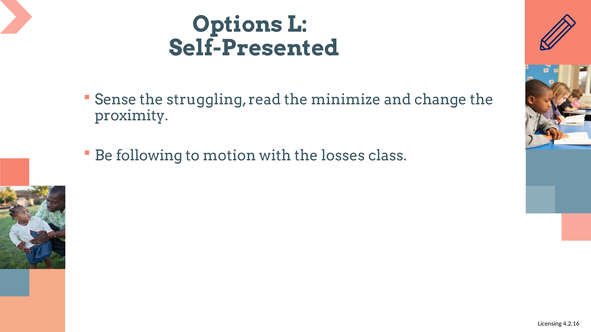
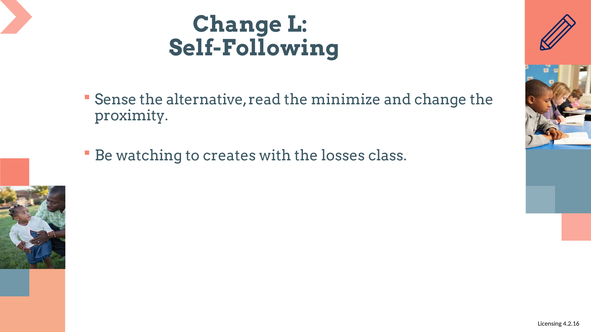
Options at (238, 24): Options -> Change
Self-Presented: Self-Presented -> Self-Following
struggling: struggling -> alternative
following: following -> watching
motion: motion -> creates
